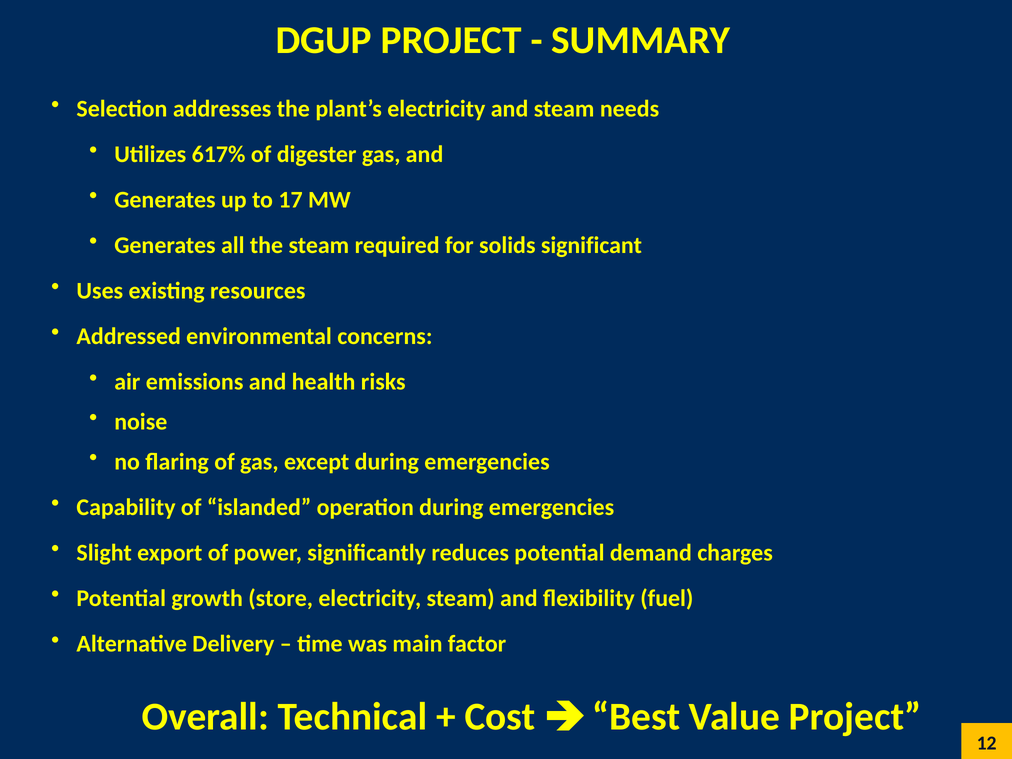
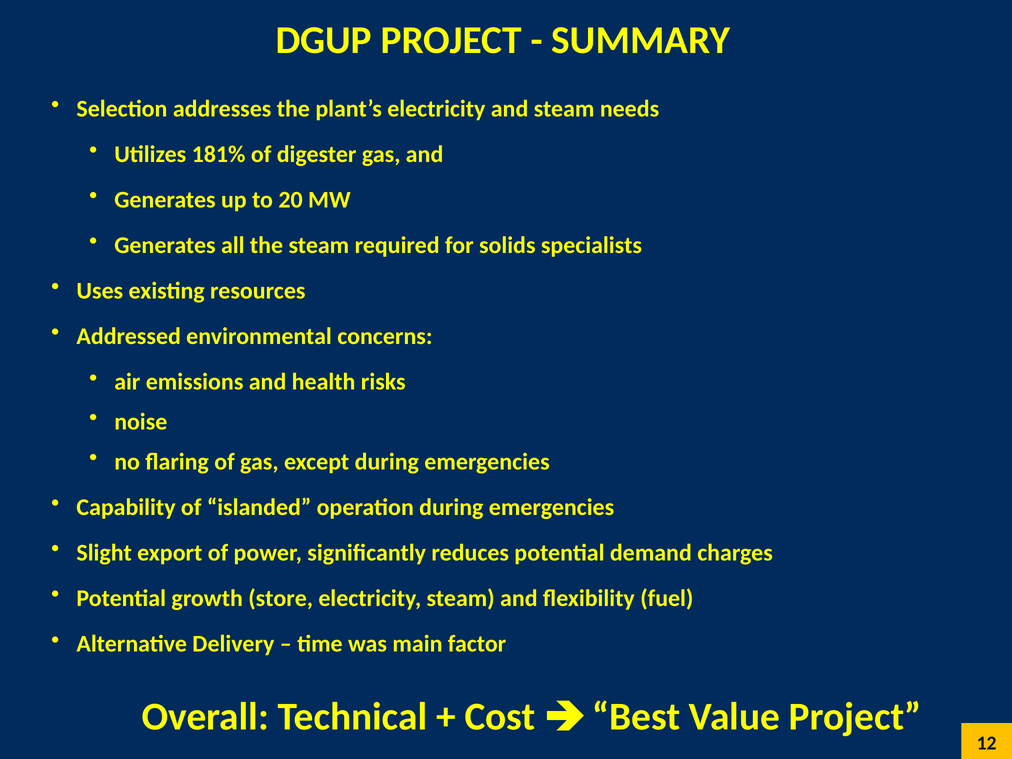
617%: 617% -> 181%
17: 17 -> 20
significant: significant -> specialists
